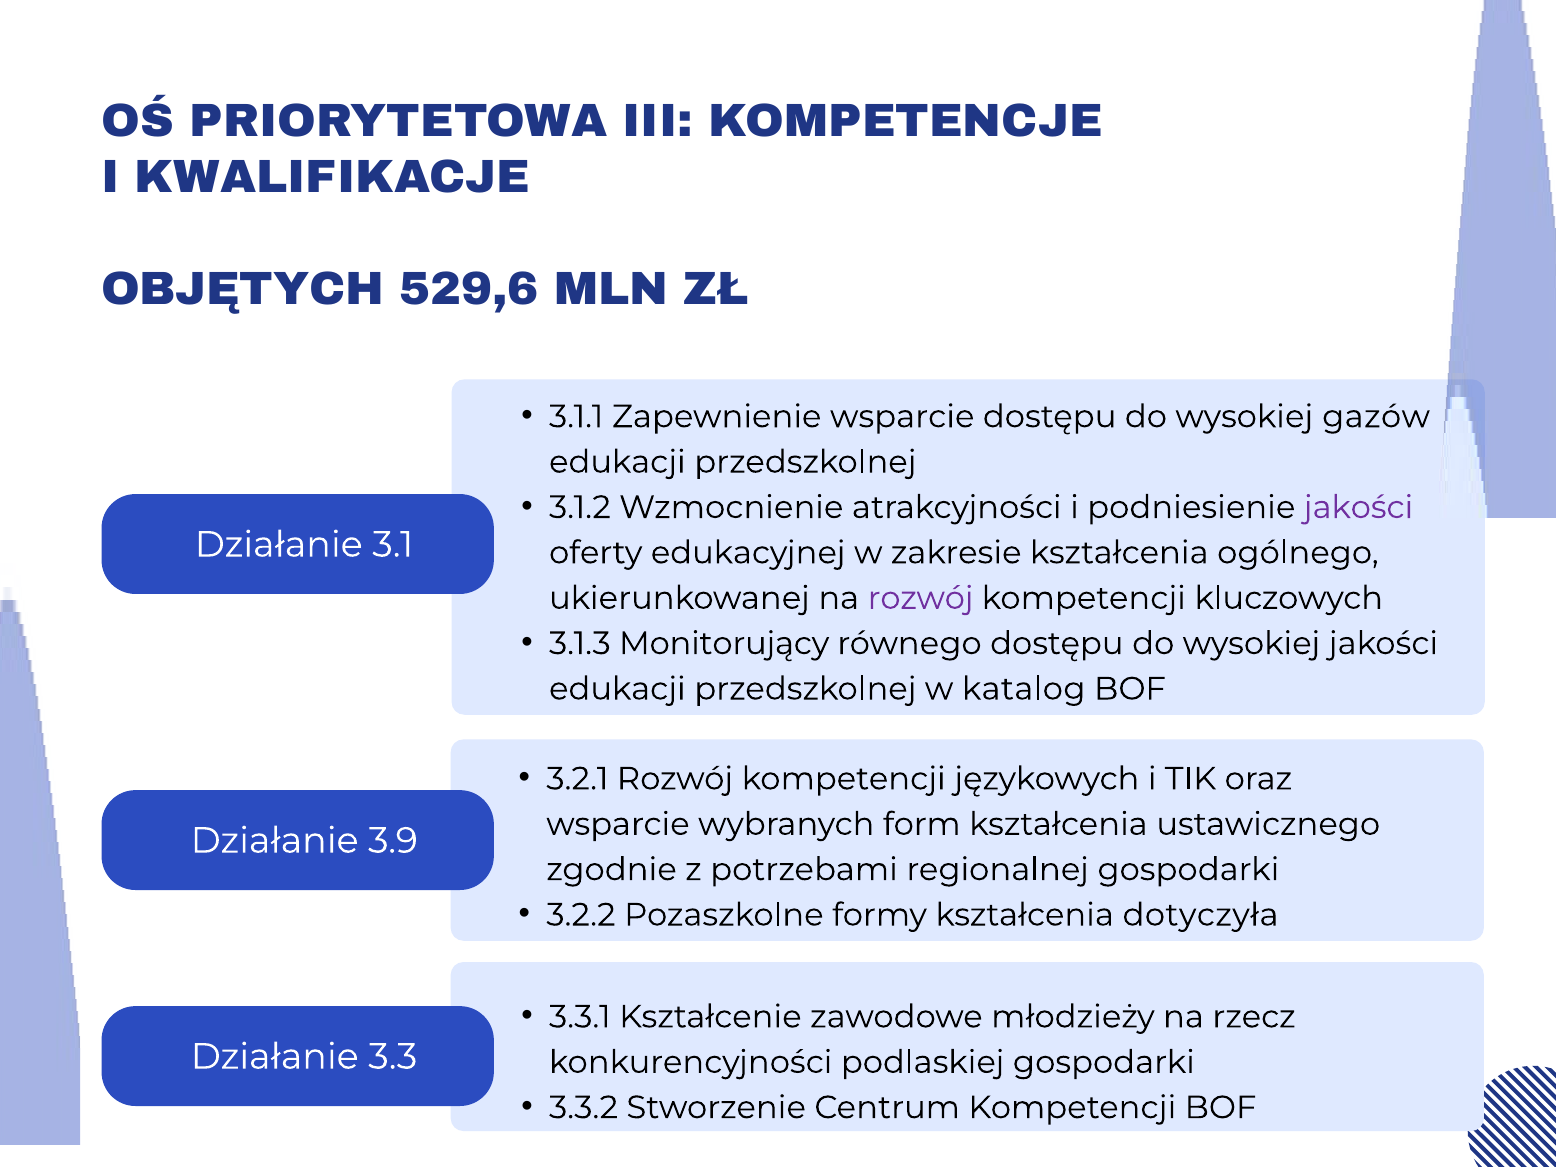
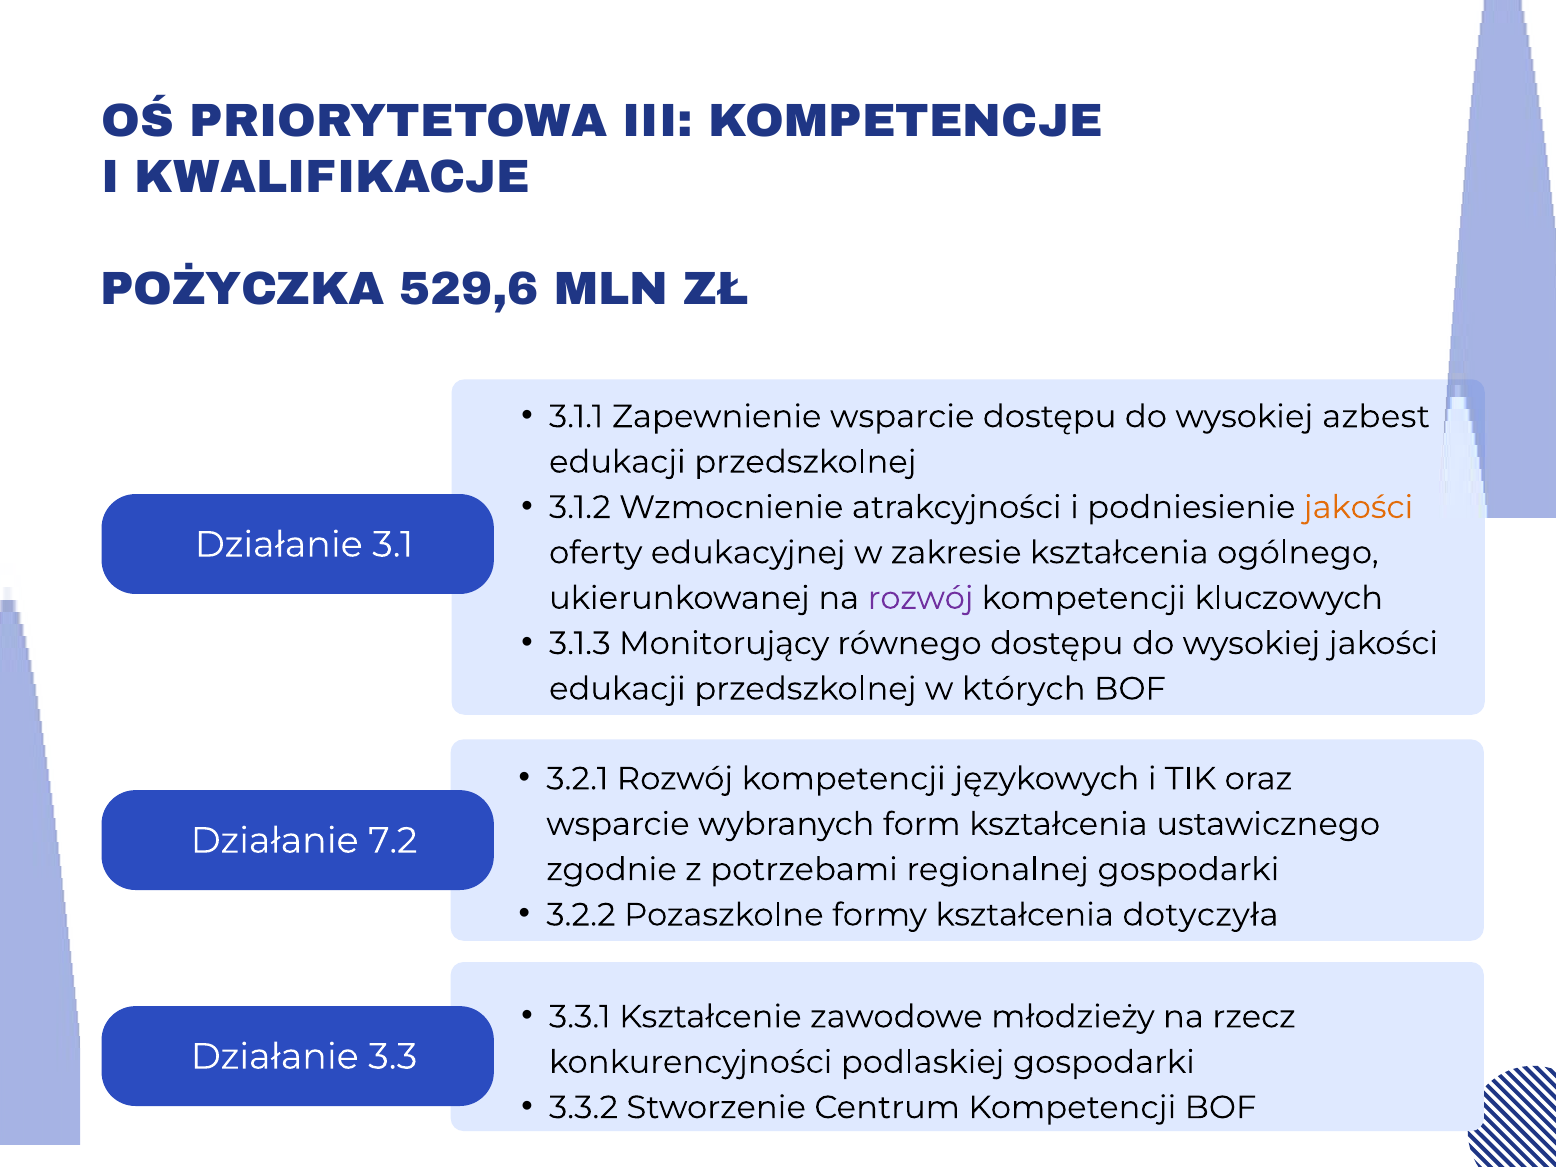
OBJĘTYCH: OBJĘTYCH -> POŻYCZKA
gazów: gazów -> azbest
jakości at (1359, 507) colour: purple -> orange
katalog: katalog -> których
3.9: 3.9 -> 7.2
